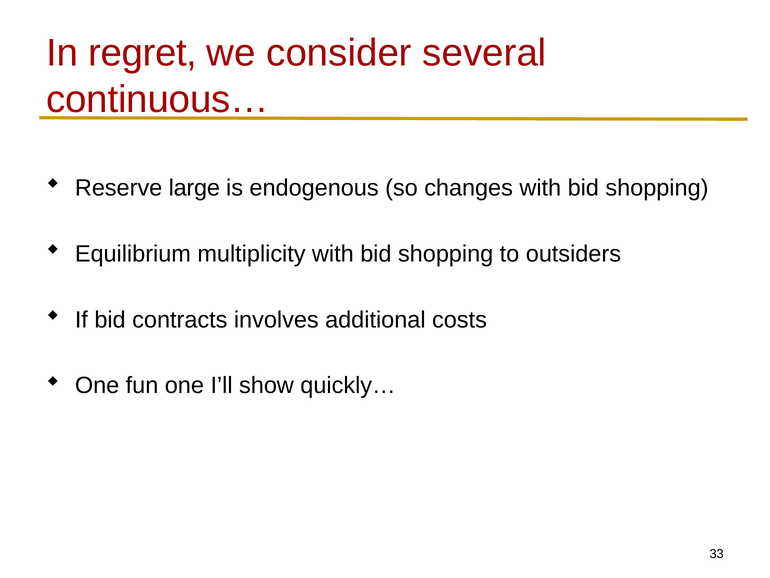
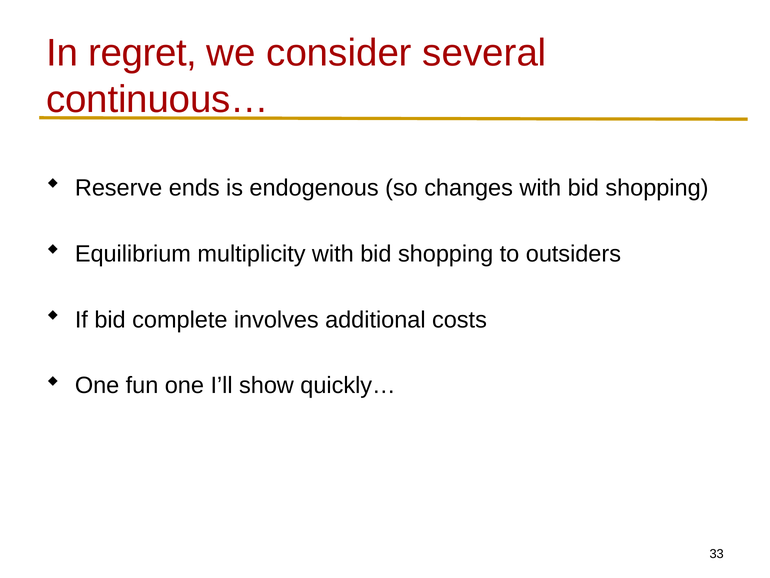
large: large -> ends
contracts: contracts -> complete
